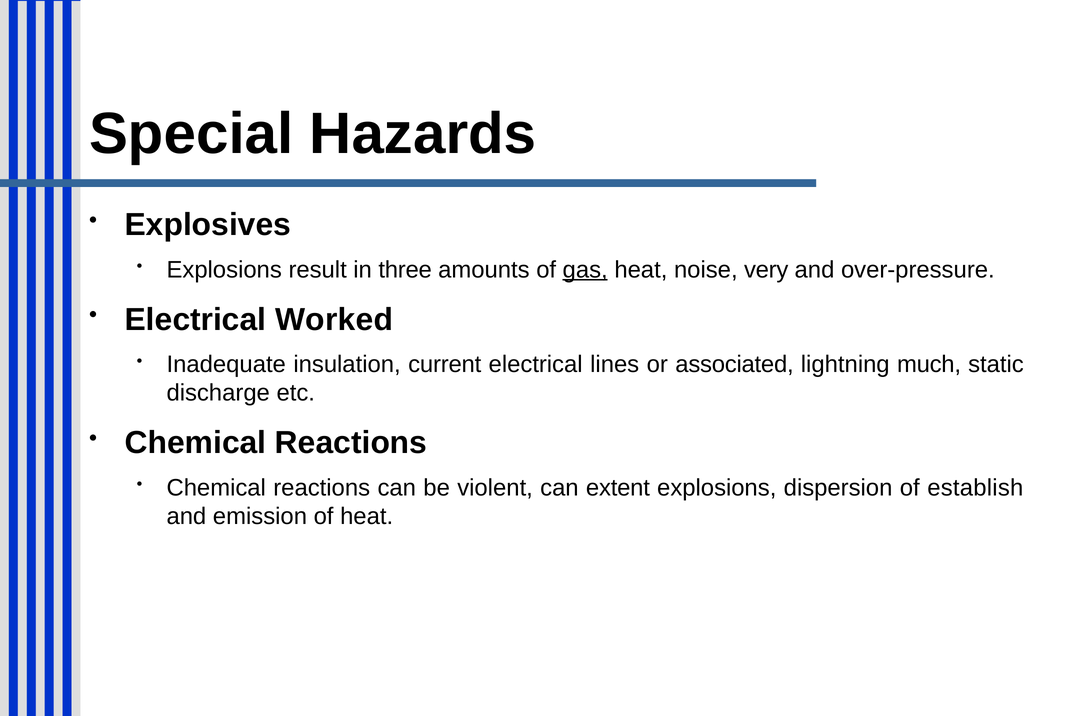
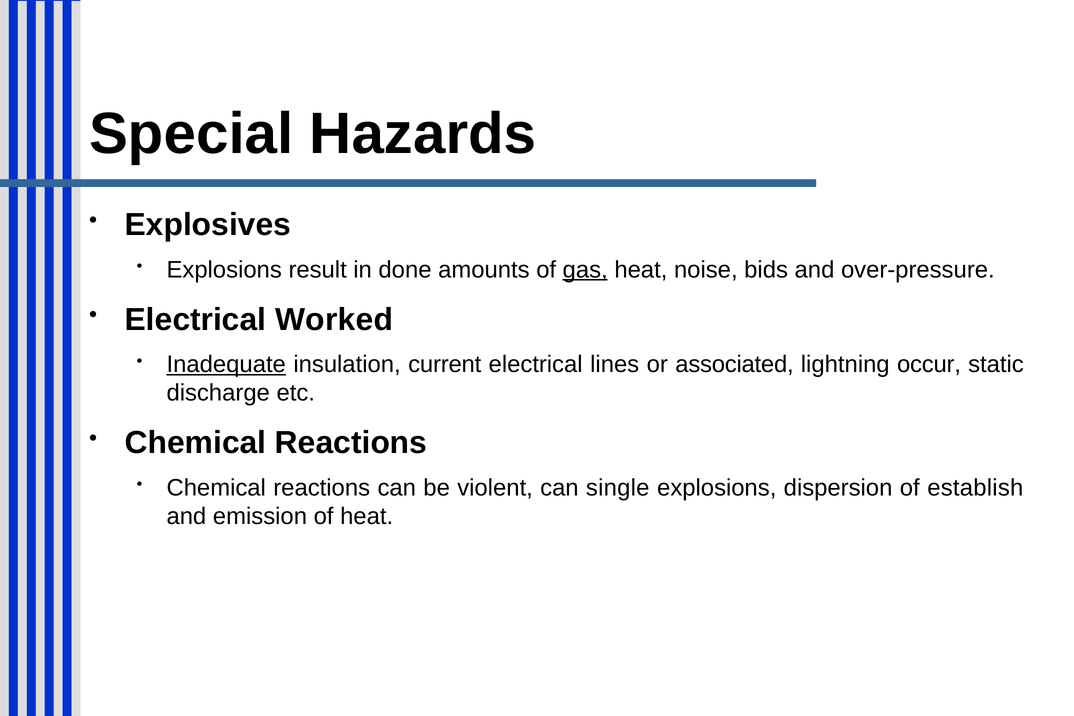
three: three -> done
very: very -> bids
Inadequate underline: none -> present
much: much -> occur
extent: extent -> single
